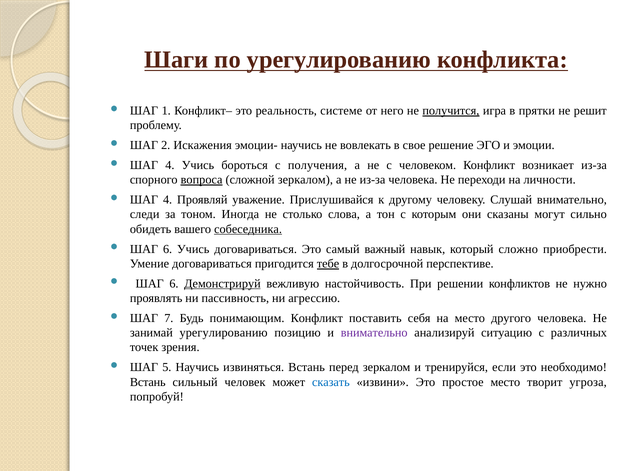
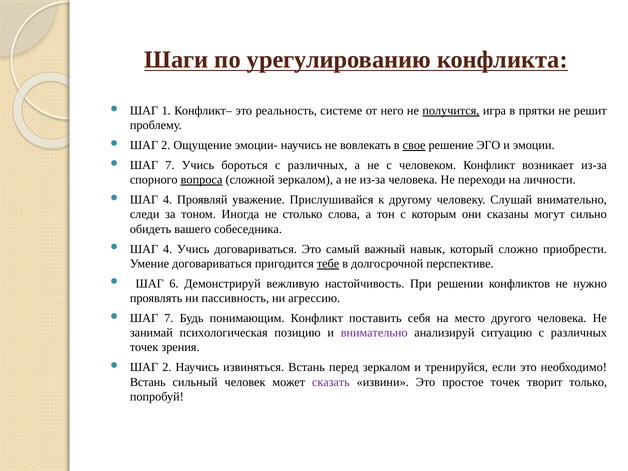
Искажения: Искажения -> Ощущение
свое underline: none -> present
4 at (170, 165): 4 -> 7
бороться с получения: получения -> различных
собеседника underline: present -> none
6 at (168, 249): 6 -> 4
Демонстрируй underline: present -> none
занимай урегулированию: урегулированию -> психологическая
5 at (167, 367): 5 -> 2
сказать colour: blue -> purple
простое место: место -> точек
угроза: угроза -> только
